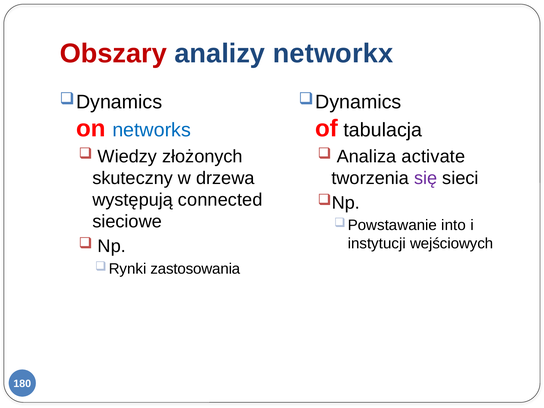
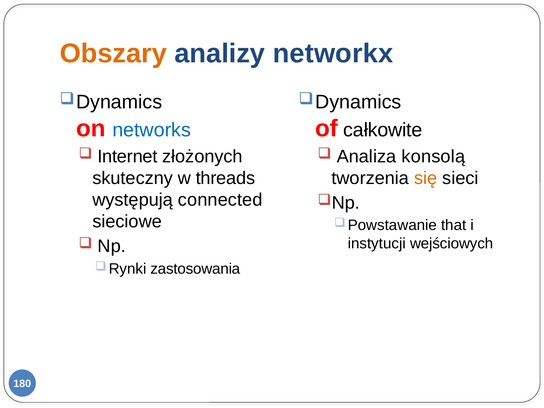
Obszary colour: red -> orange
tabulacja: tabulacja -> całkowite
Wiedzy: Wiedzy -> Internet
activate: activate -> konsolą
drzewa: drzewa -> threads
się colour: purple -> orange
into: into -> that
